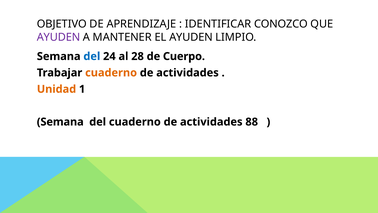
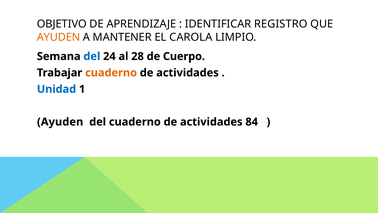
CONOZCO: CONOZCO -> REGISTRO
AYUDEN at (58, 37) colour: purple -> orange
EL AYUDEN: AYUDEN -> CAROLA
Unidad colour: orange -> blue
Semana at (60, 122): Semana -> Ayuden
88: 88 -> 84
